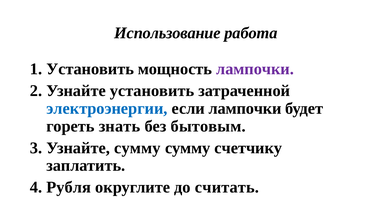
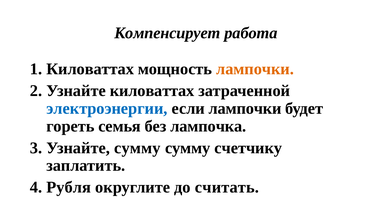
Использование: Использование -> Компенсирует
Установить at (90, 69): Установить -> Киловаттах
лампочки at (255, 69) colour: purple -> orange
Узнайте установить: установить -> киловаттах
знать: знать -> семья
бытовым: бытовым -> лампочка
